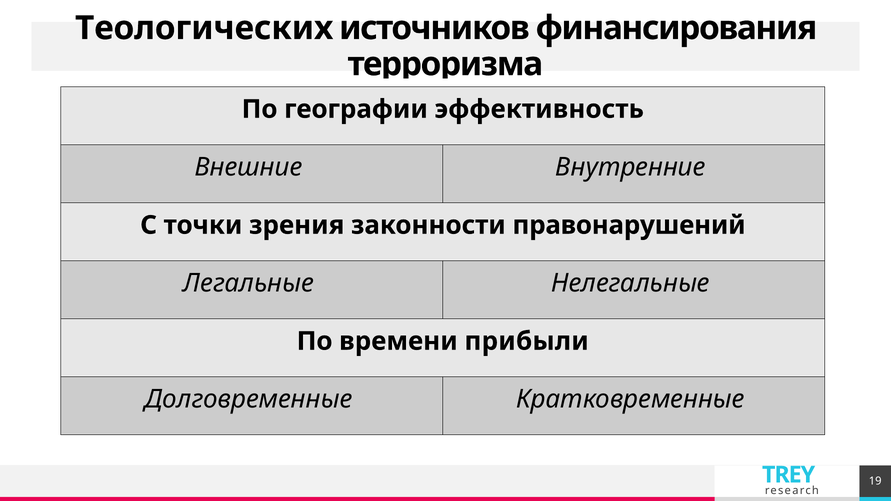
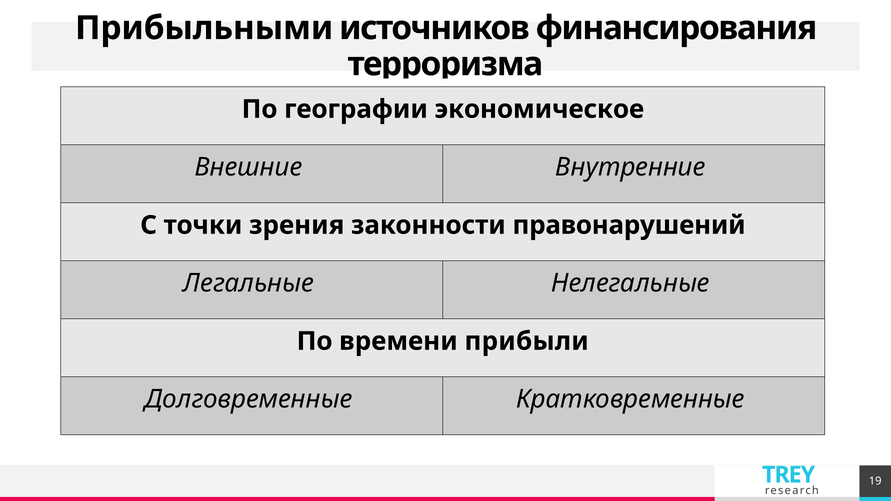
Теологических: Теологических -> Прибыльными
эффективность: эффективность -> экономическое
